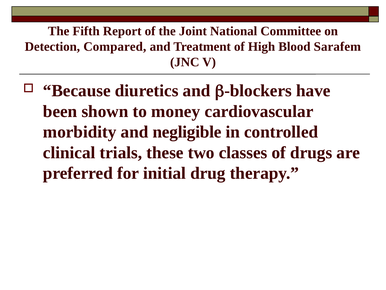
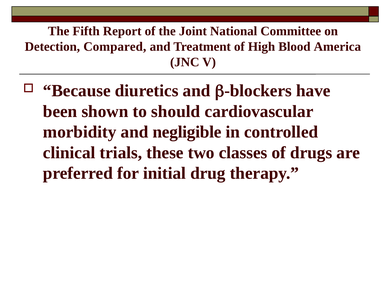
Sarafem: Sarafem -> America
money: money -> should
